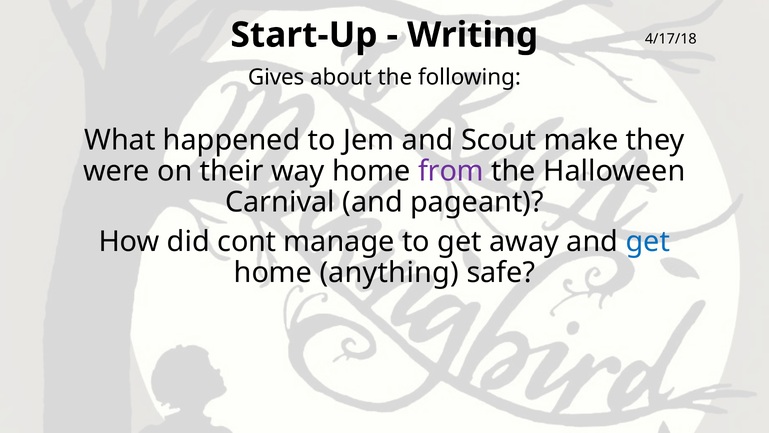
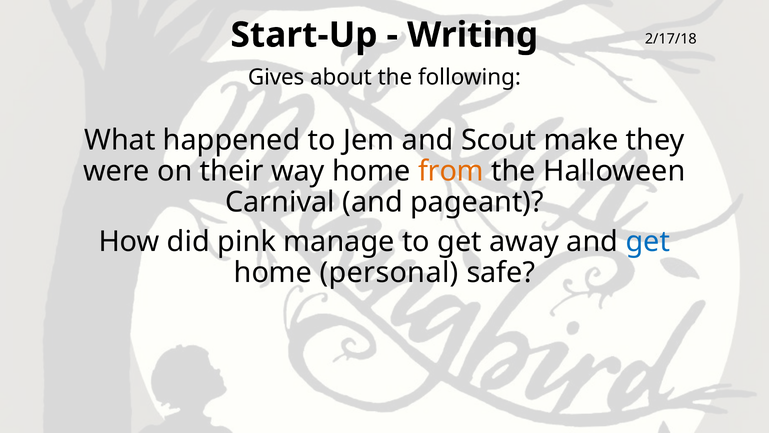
4/17/18: 4/17/18 -> 2/17/18
from colour: purple -> orange
cont: cont -> pink
anything: anything -> personal
